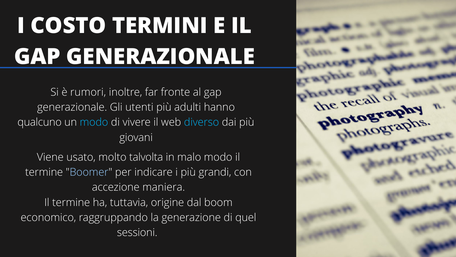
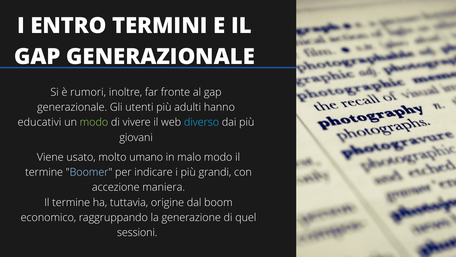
COSTO: COSTO -> ENTRO
qualcuno: qualcuno -> educativi
modo at (94, 122) colour: light blue -> light green
talvolta: talvolta -> umano
